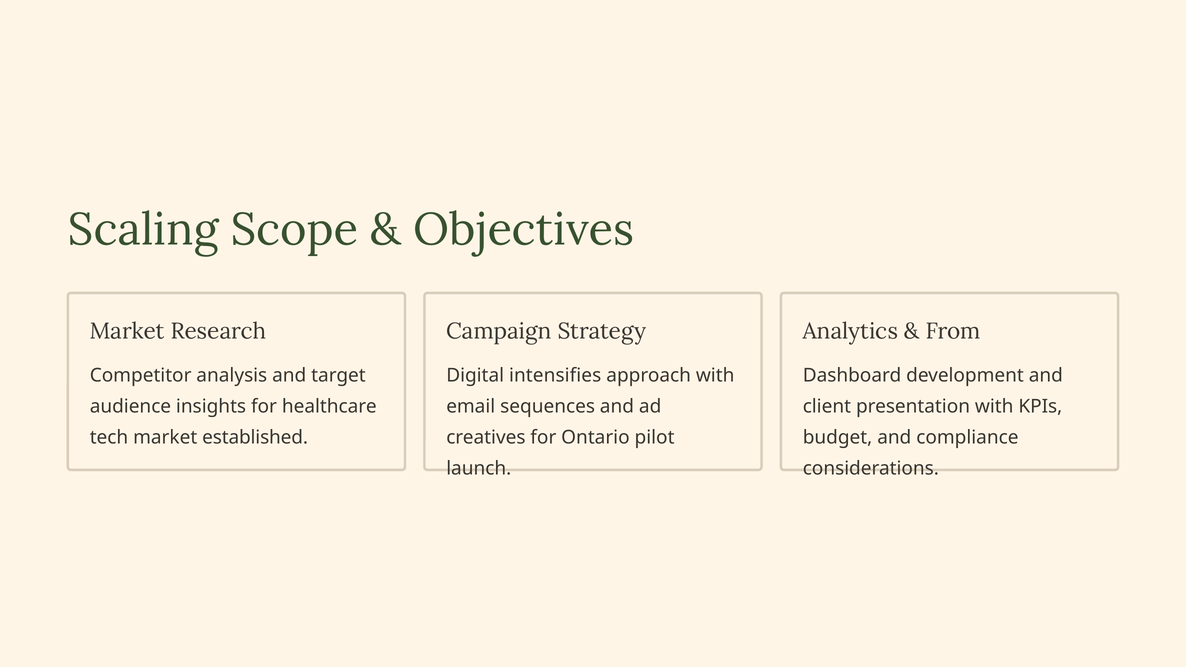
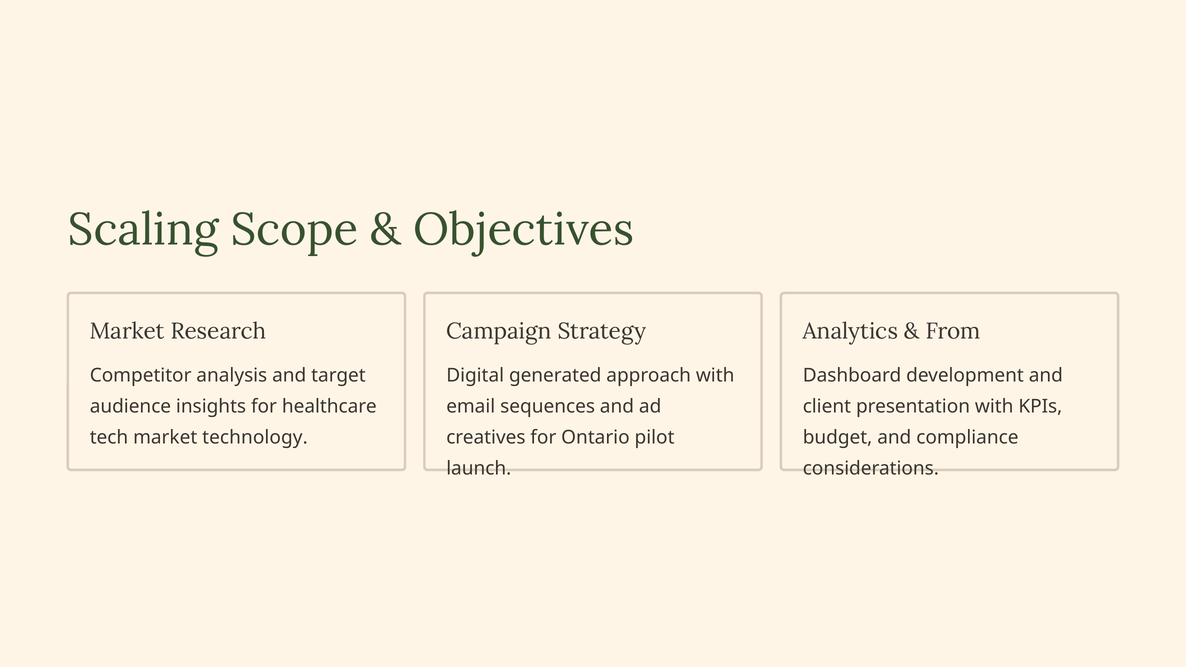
intensifies: intensifies -> generated
established: established -> technology
